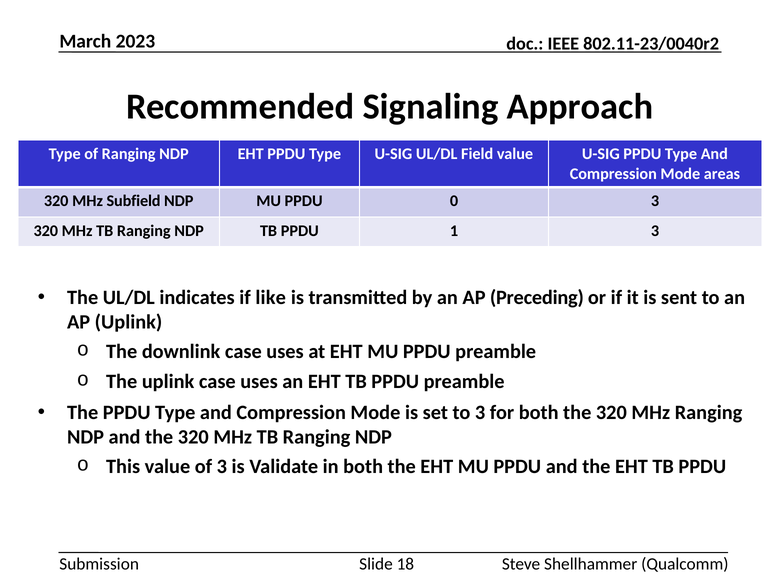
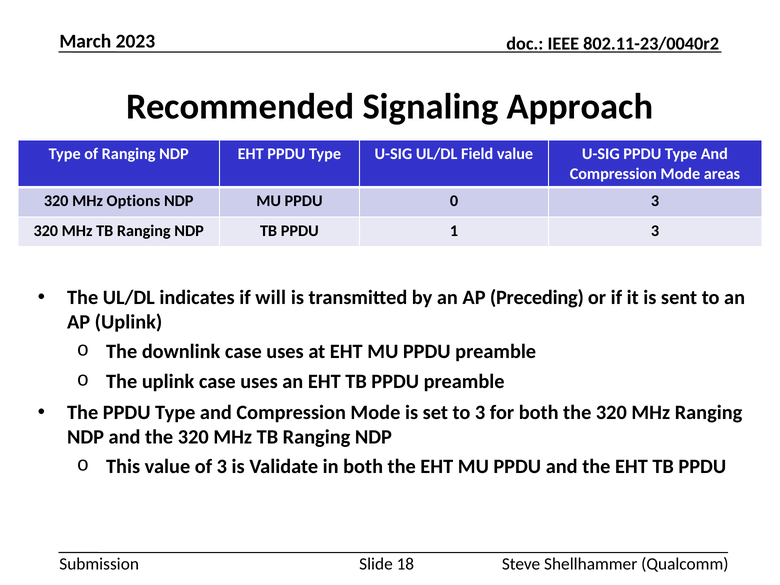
Subfield: Subfield -> Options
like: like -> will
